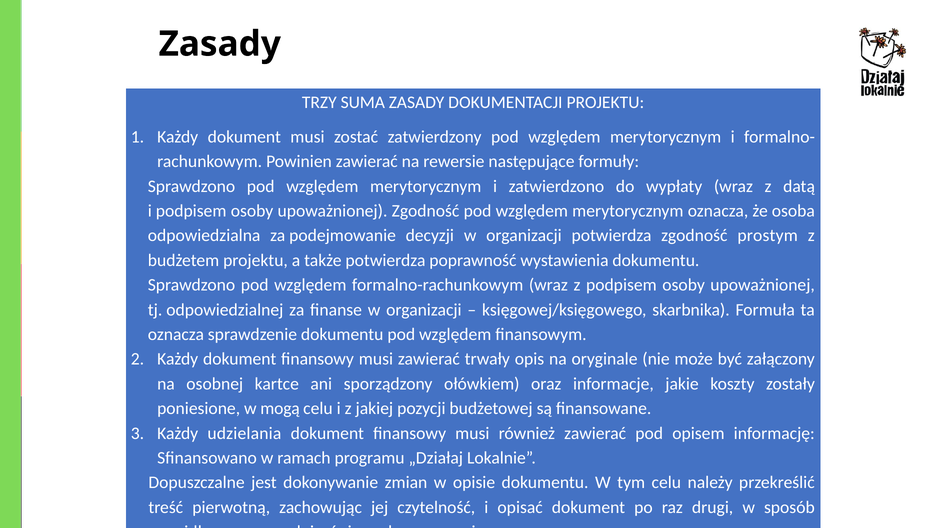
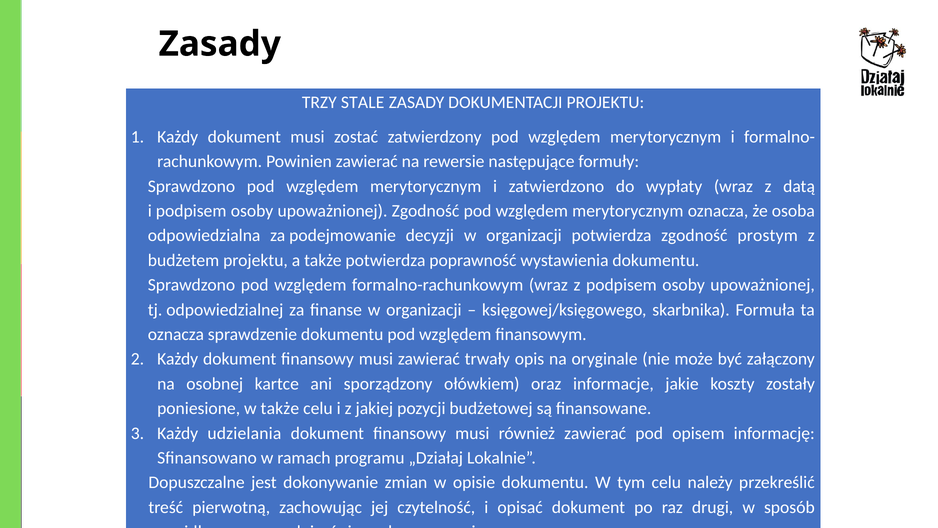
SUMA: SUMA -> STALE
w mogą: mogą -> także
